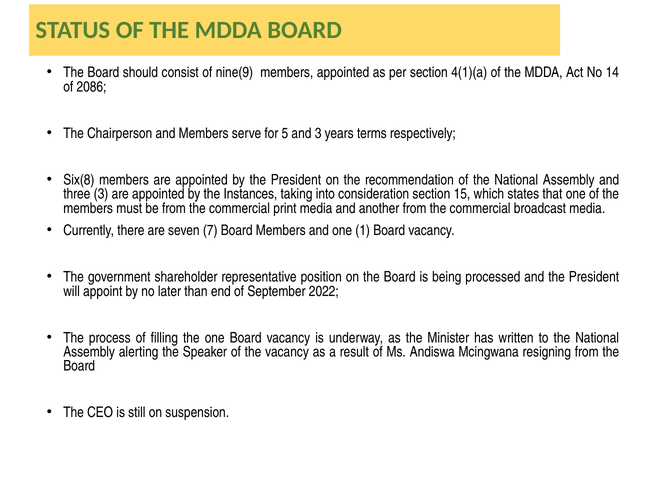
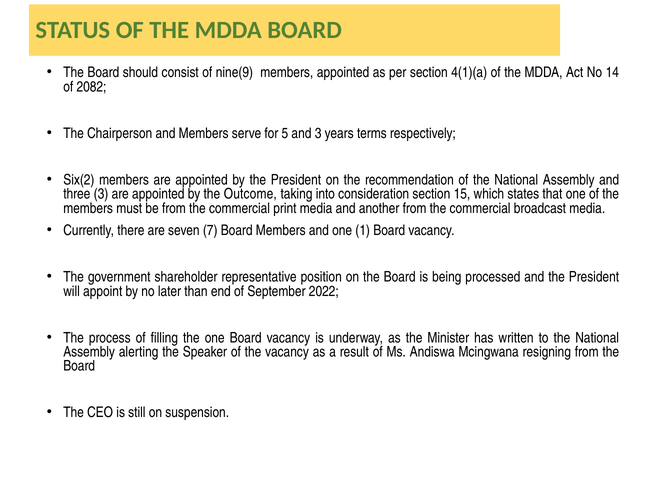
2086: 2086 -> 2082
Six(8: Six(8 -> Six(2
Instances: Instances -> Outcome
